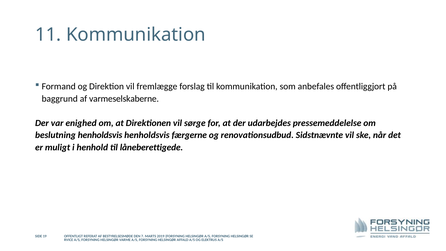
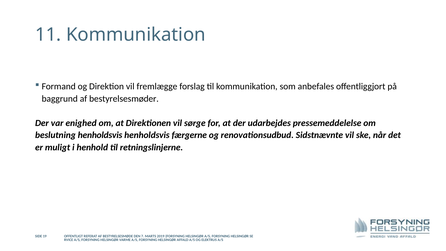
varmeselskaberne: varmeselskaberne -> bestyrelsesmøder
låneberettigede: låneberettigede -> retningslinjerne
